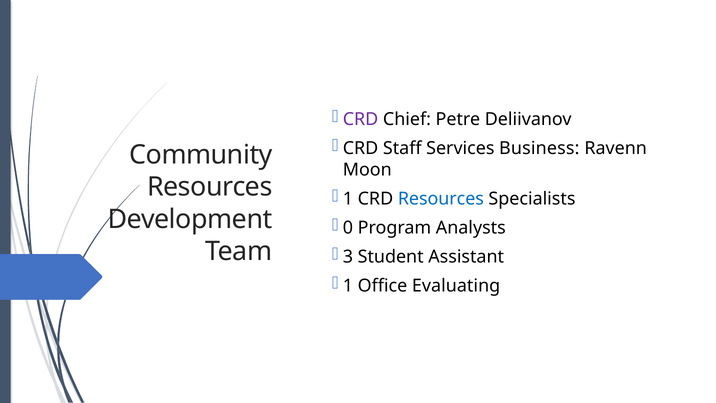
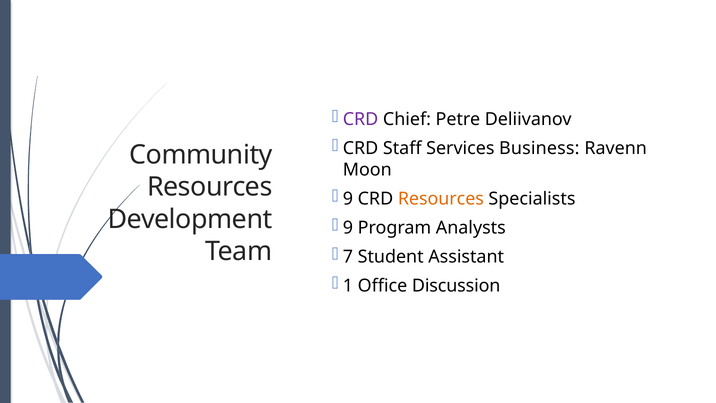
1 at (348, 199): 1 -> 9
Resources at (441, 199) colour: blue -> orange
0 at (348, 228): 0 -> 9
3: 3 -> 7
Evaluating: Evaluating -> Discussion
